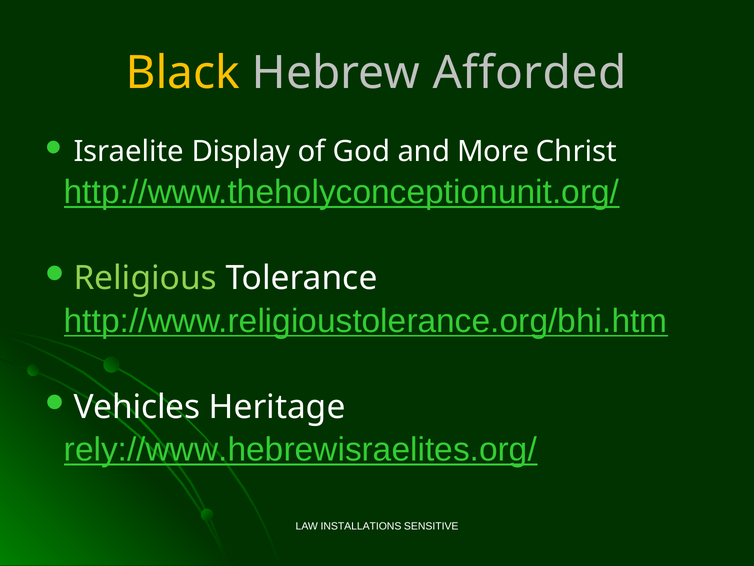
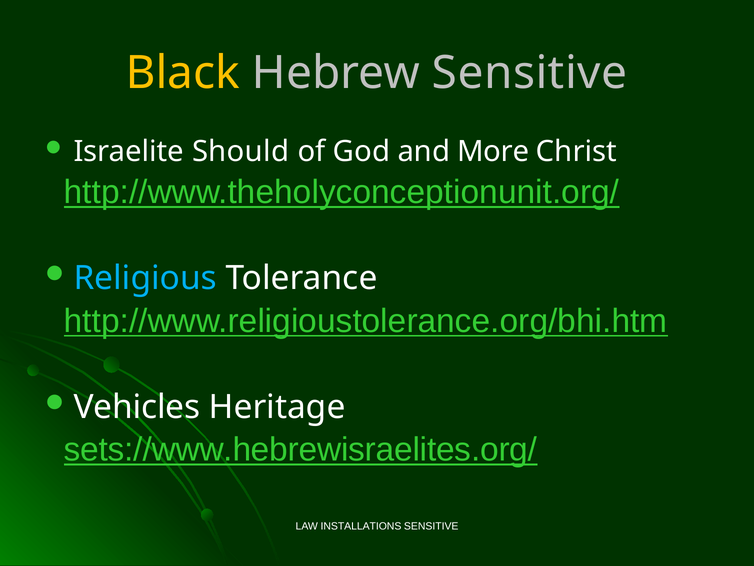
Hebrew Afforded: Afforded -> Sensitive
Display: Display -> Should
Religious colour: light green -> light blue
rely://www.hebrewisraelites.org/: rely://www.hebrewisraelites.org/ -> sets://www.hebrewisraelites.org/
